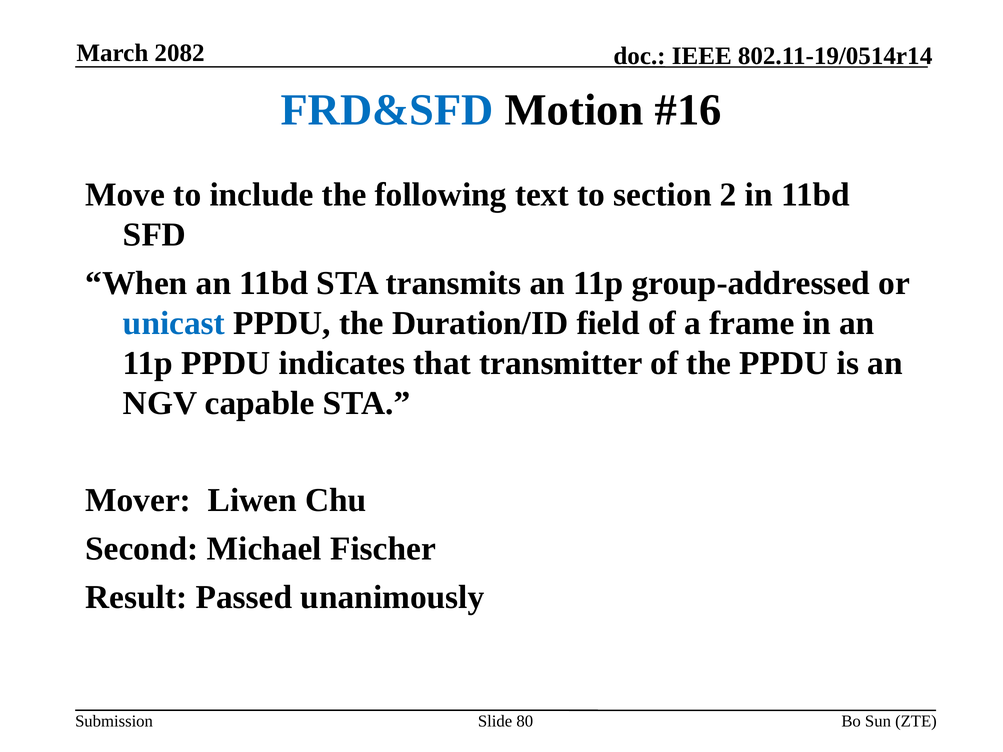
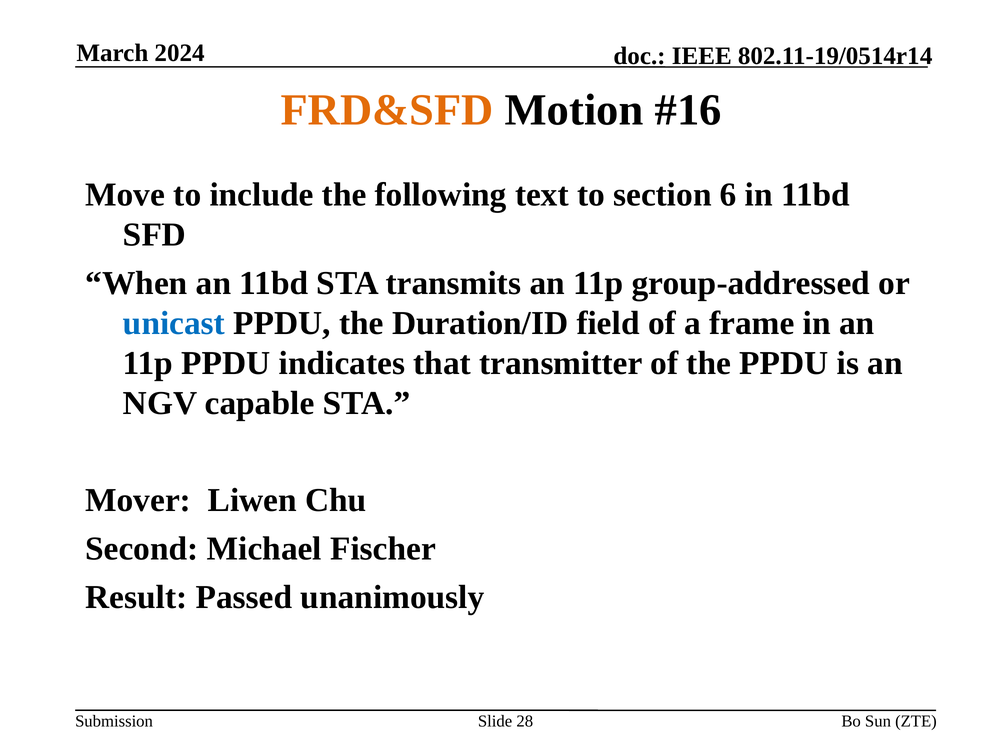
2082: 2082 -> 2024
FRD&SFD colour: blue -> orange
2: 2 -> 6
80: 80 -> 28
